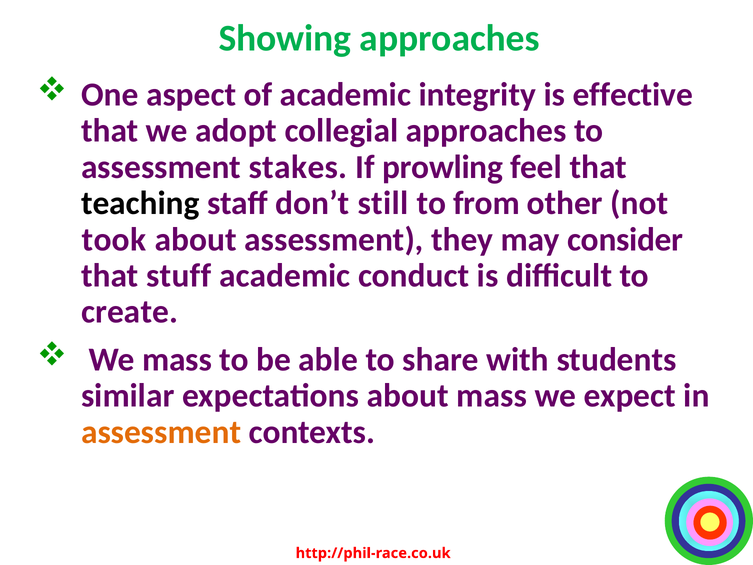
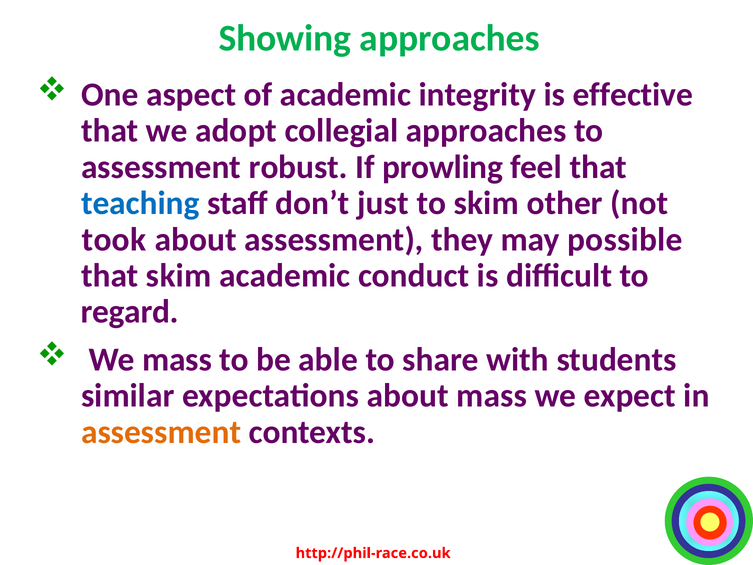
stakes: stakes -> robust
teaching colour: black -> blue
still: still -> just
to from: from -> skim
consider: consider -> possible
that stuff: stuff -> skim
create: create -> regard
